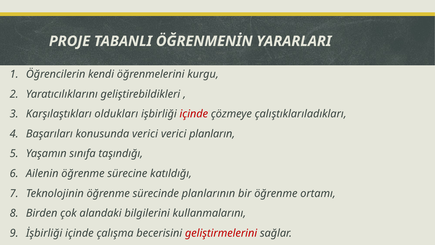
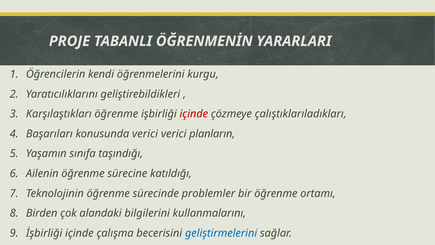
Karşılaştıkları oldukları: oldukları -> öğrenme
planlarının: planlarının -> problemler
geliştirmelerini colour: red -> blue
